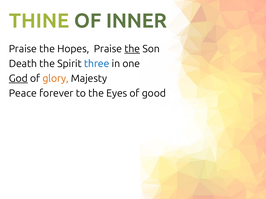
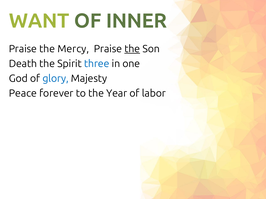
THINE: THINE -> WANT
Hopes: Hopes -> Mercy
God underline: present -> none
glory colour: orange -> blue
Eyes: Eyes -> Year
good: good -> labor
